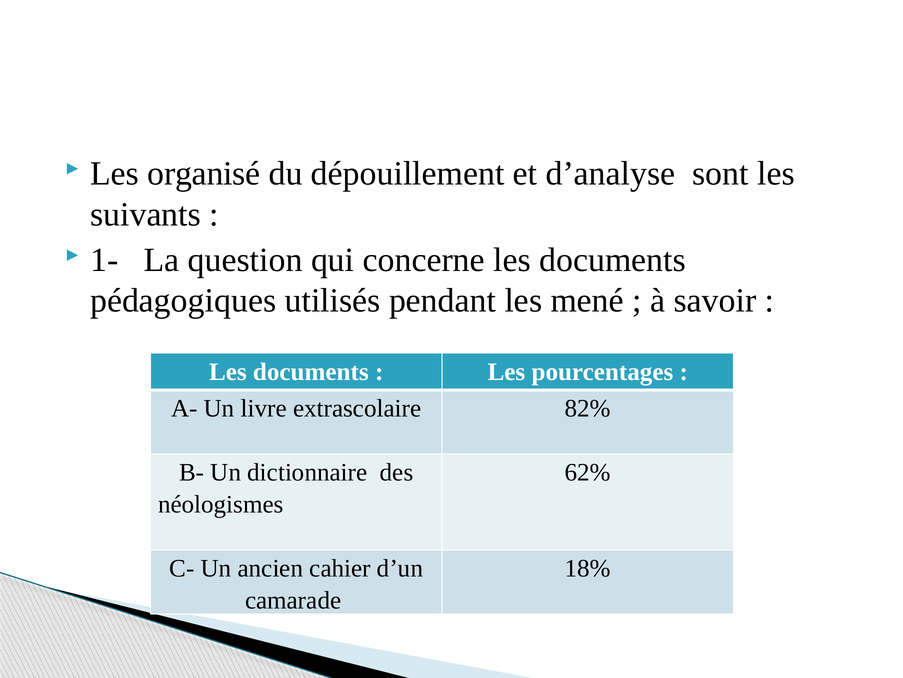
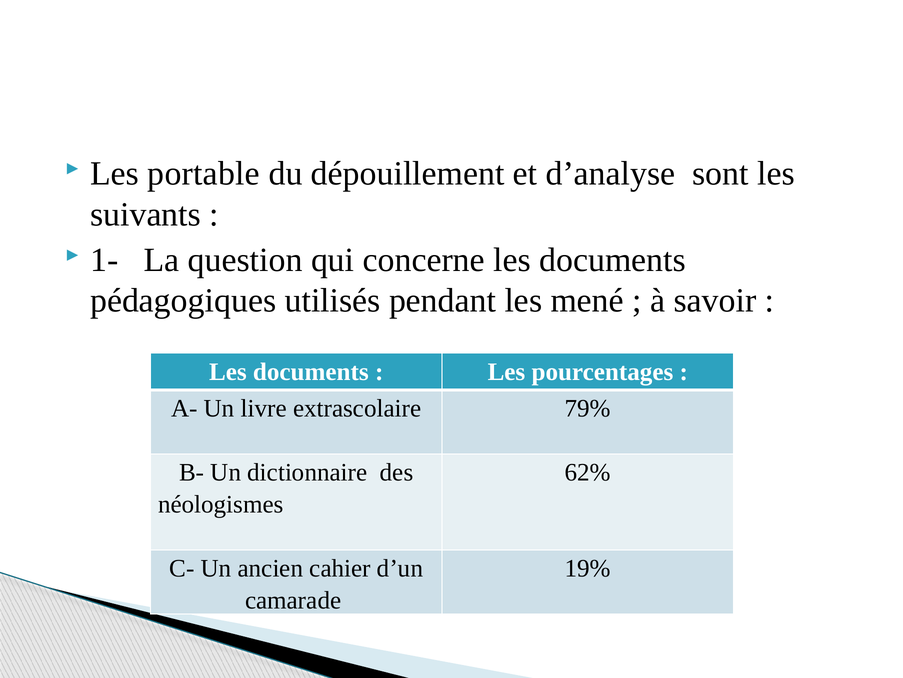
organisé: organisé -> portable
82%: 82% -> 79%
18%: 18% -> 19%
